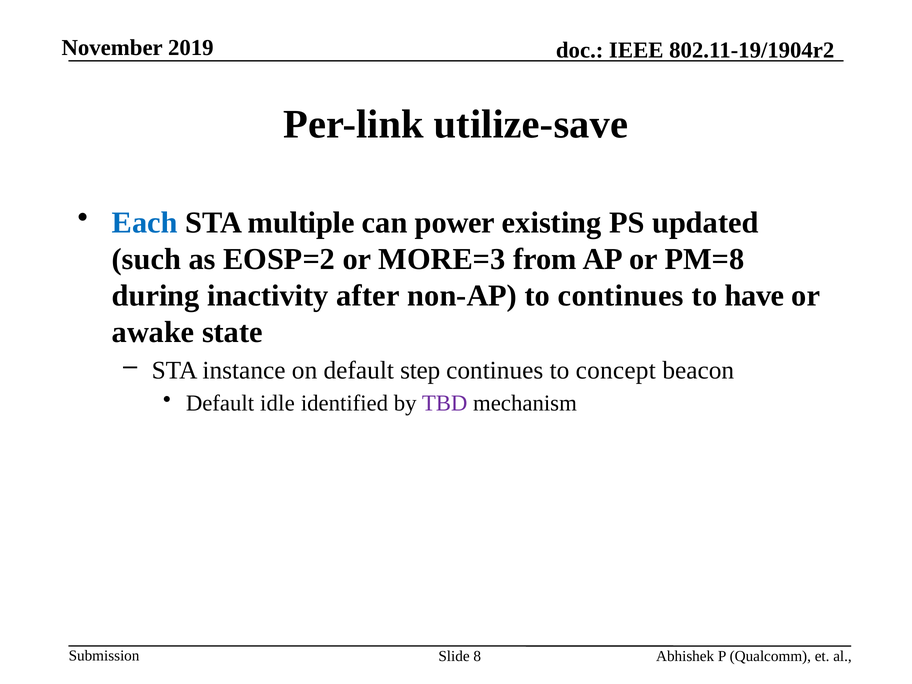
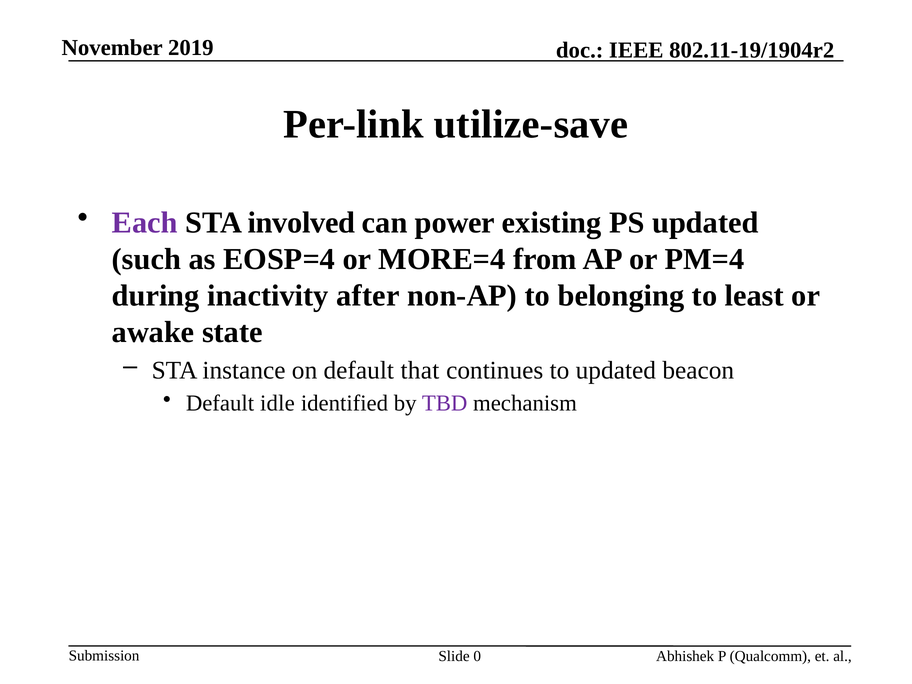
Each colour: blue -> purple
multiple: multiple -> involved
EOSP=2: EOSP=2 -> EOSP=4
MORE=3: MORE=3 -> MORE=4
PM=8: PM=8 -> PM=4
to continues: continues -> belonging
have: have -> least
step: step -> that
to concept: concept -> updated
8: 8 -> 0
